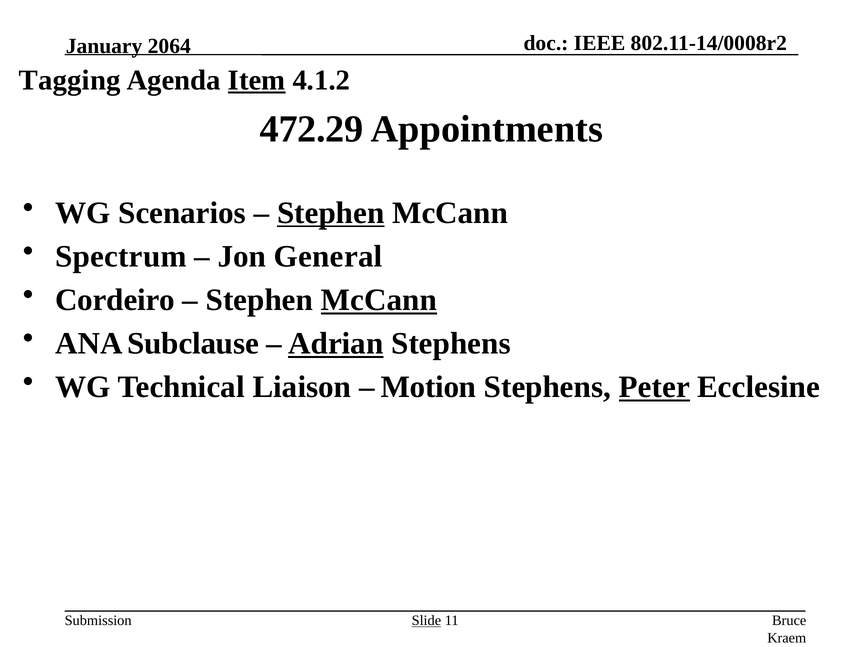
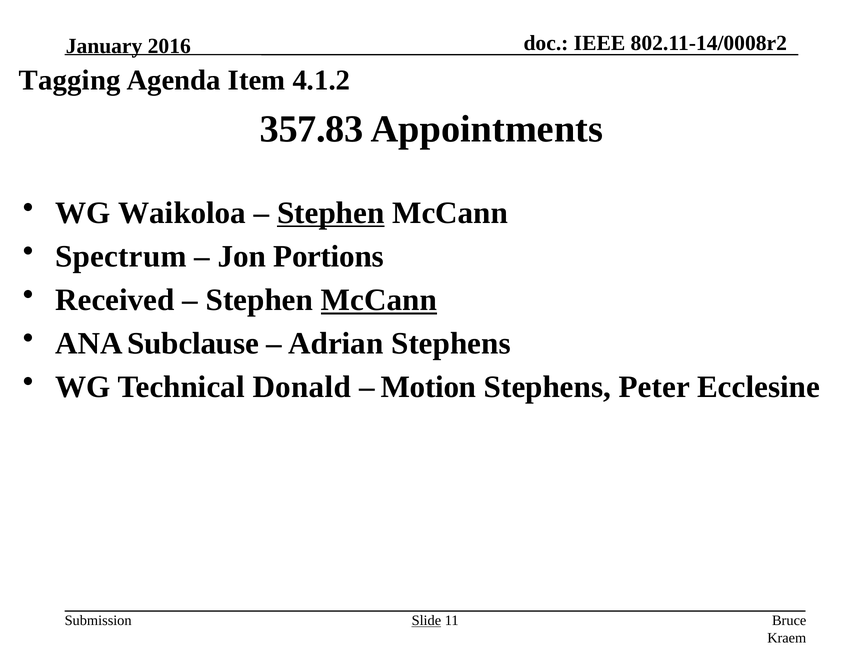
2064: 2064 -> 2016
Item underline: present -> none
472.29: 472.29 -> 357.83
Scenarios: Scenarios -> Waikoloa
General: General -> Portions
Cordeiro: Cordeiro -> Received
Adrian underline: present -> none
Liaison: Liaison -> Donald
Peter underline: present -> none
